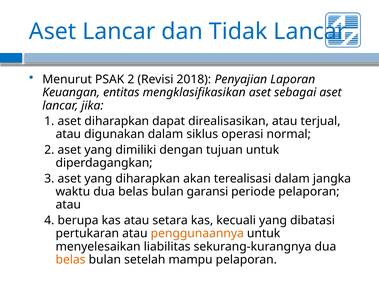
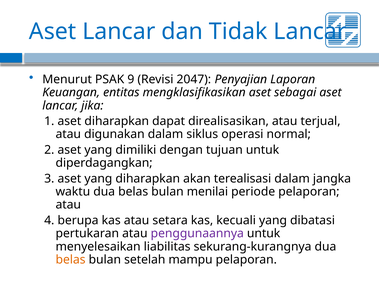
PSAK 2: 2 -> 9
2018: 2018 -> 2047
garansi: garansi -> menilai
penggunaannya colour: orange -> purple
